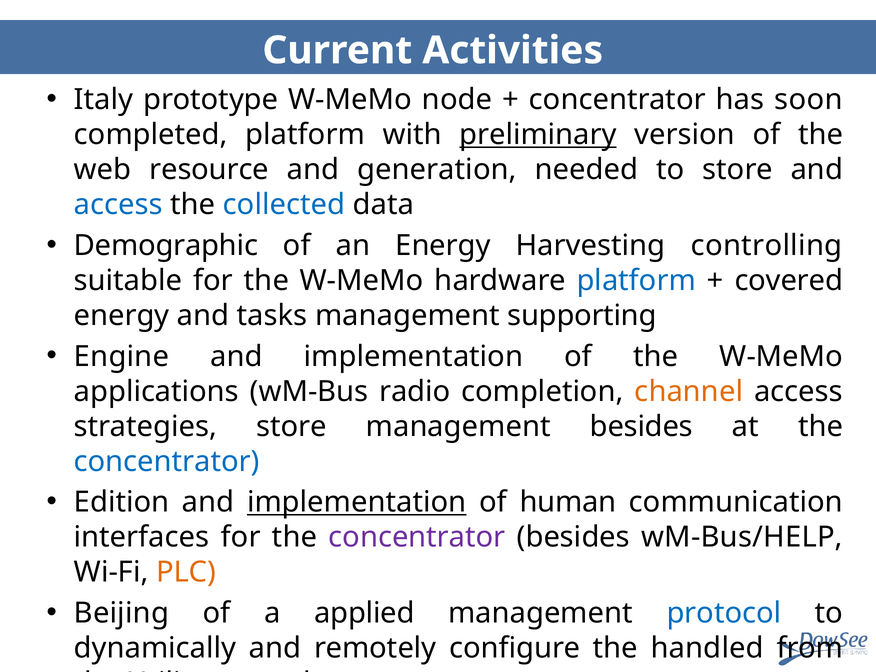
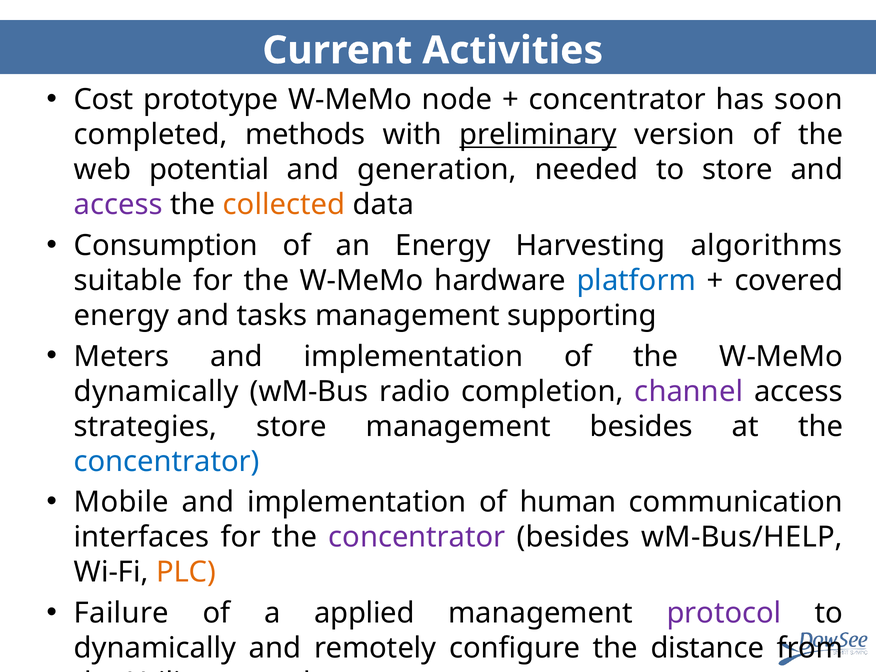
Italy: Italy -> Cost
completed platform: platform -> methods
web resource: resource -> potential
access at (118, 205) colour: blue -> purple
collected colour: blue -> orange
Demographic: Demographic -> Consumption
controlling: controlling -> algorithms
Engine: Engine -> Meters
applications at (156, 392): applications -> dynamically
channel colour: orange -> purple
Edition: Edition -> Mobile
implementation at (357, 503) underline: present -> none
Beijing: Beijing -> Failure
protocol colour: blue -> purple
handled: handled -> distance
